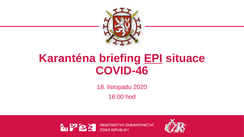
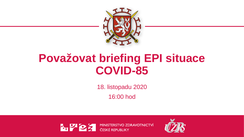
Karanténa: Karanténa -> Považovat
EPI underline: present -> none
COVID-46: COVID-46 -> COVID-85
